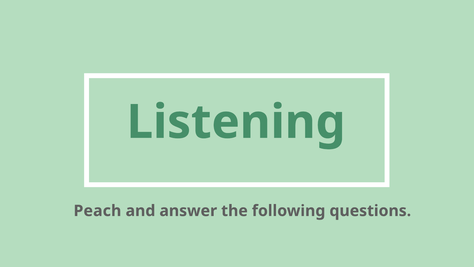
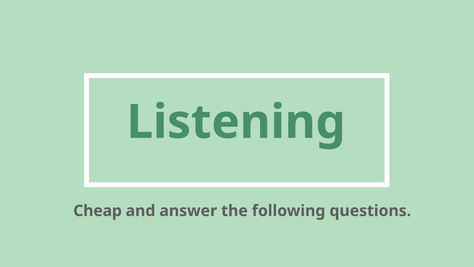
Peach: Peach -> Cheap
